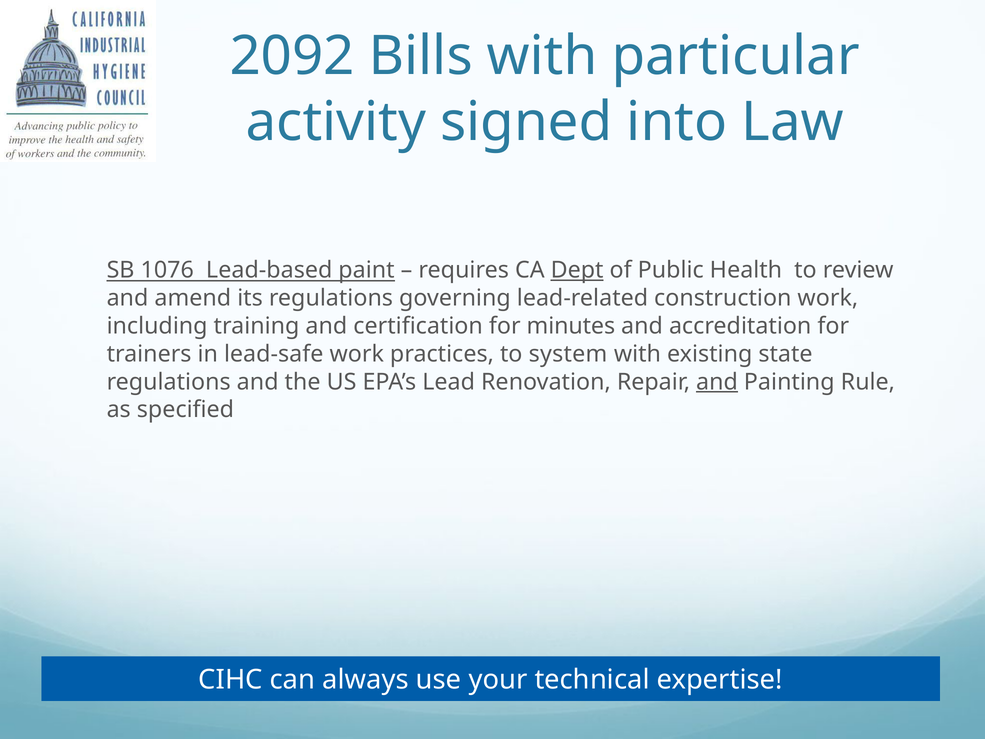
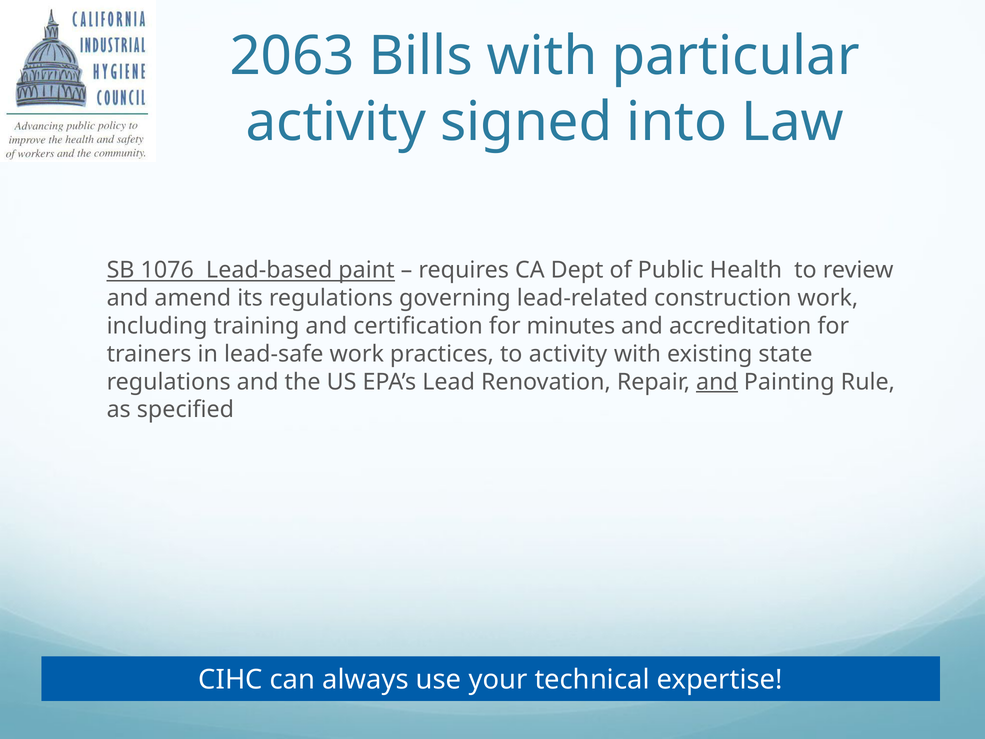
2092: 2092 -> 2063
Dept underline: present -> none
to system: system -> activity
